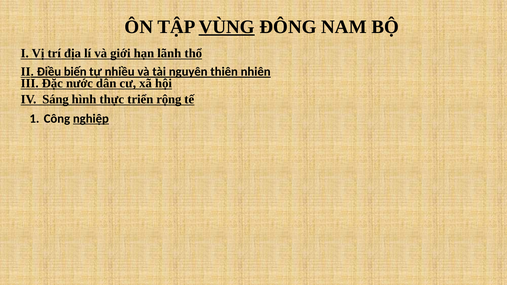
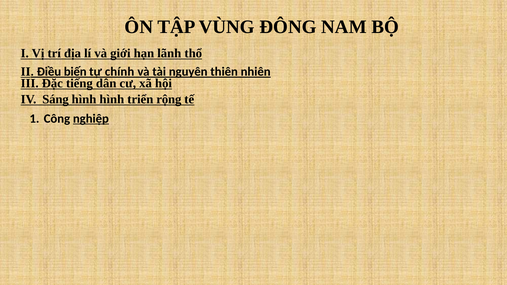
VÙNG underline: present -> none
nhiều: nhiều -> chính
nước: nước -> tiếng
hình thực: thực -> hình
